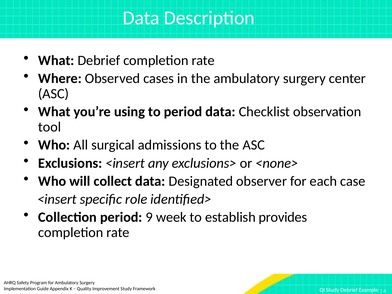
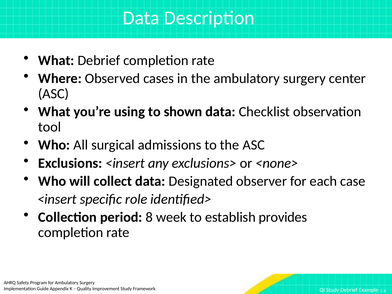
to period: period -> shown
9: 9 -> 8
